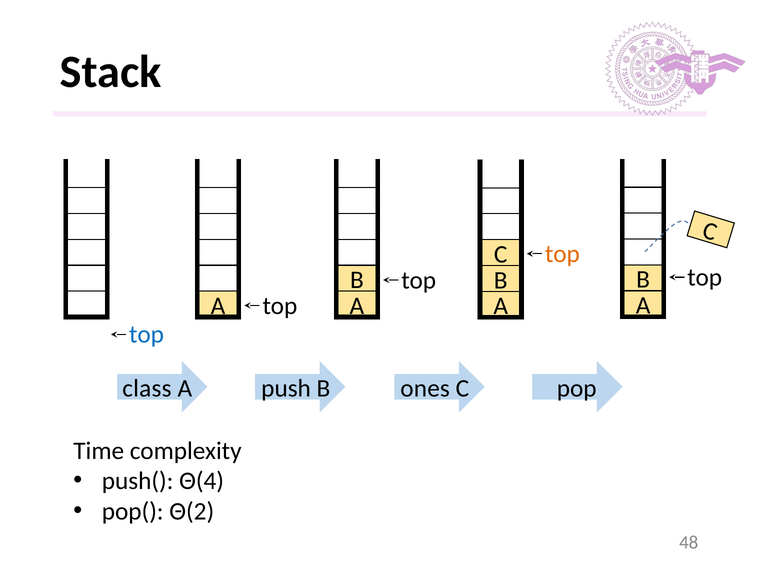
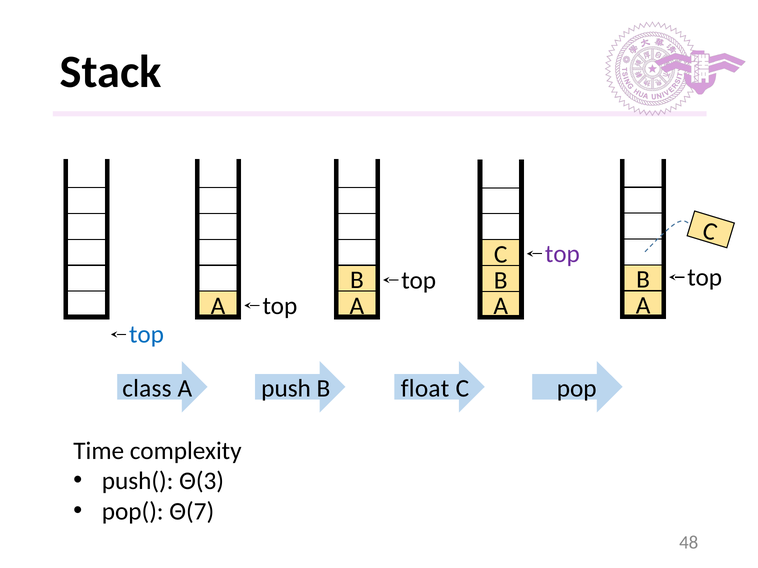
top at (562, 254) colour: orange -> purple
ones: ones -> float
Θ(4: Θ(4 -> Θ(3
Θ(2: Θ(2 -> Θ(7
